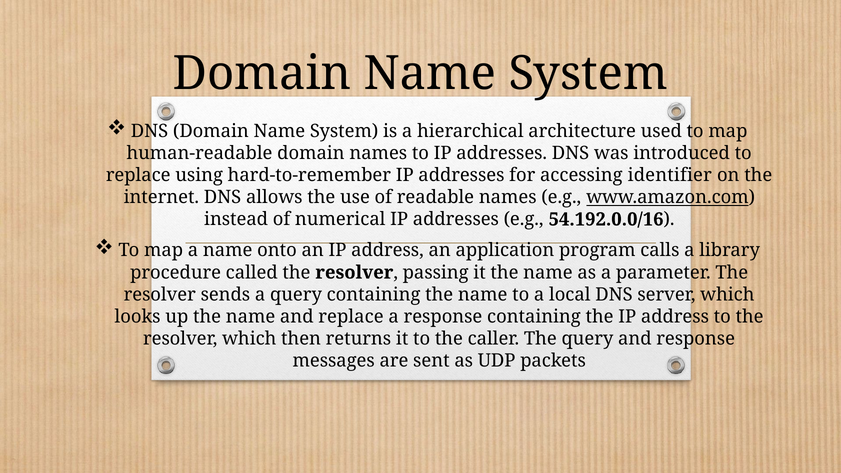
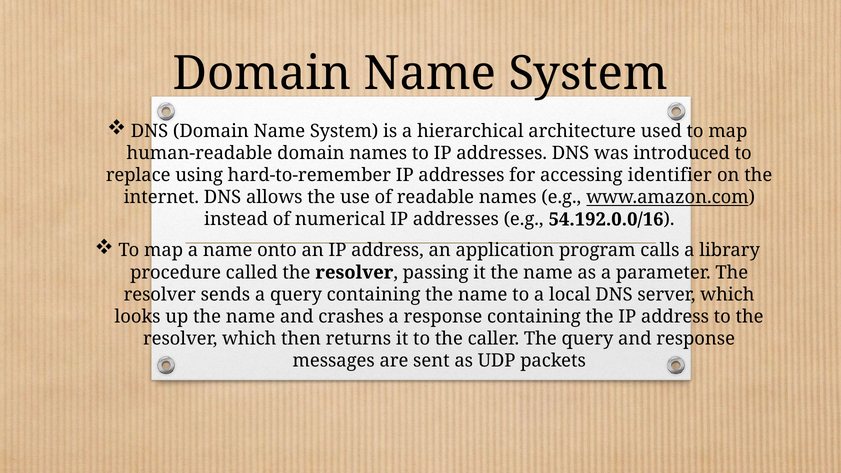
and replace: replace -> crashes
